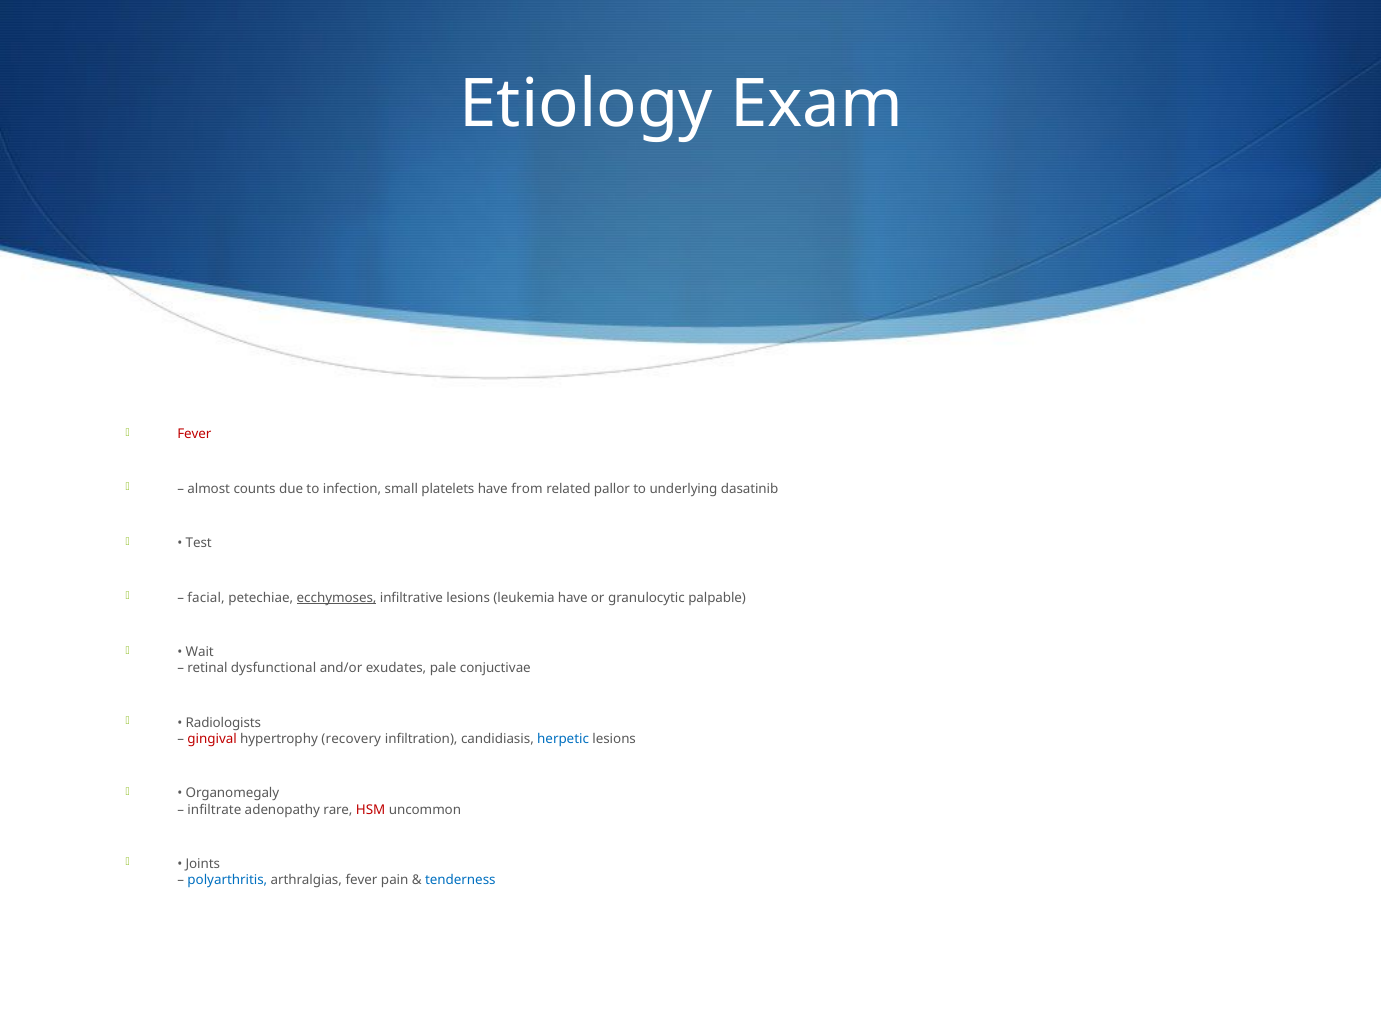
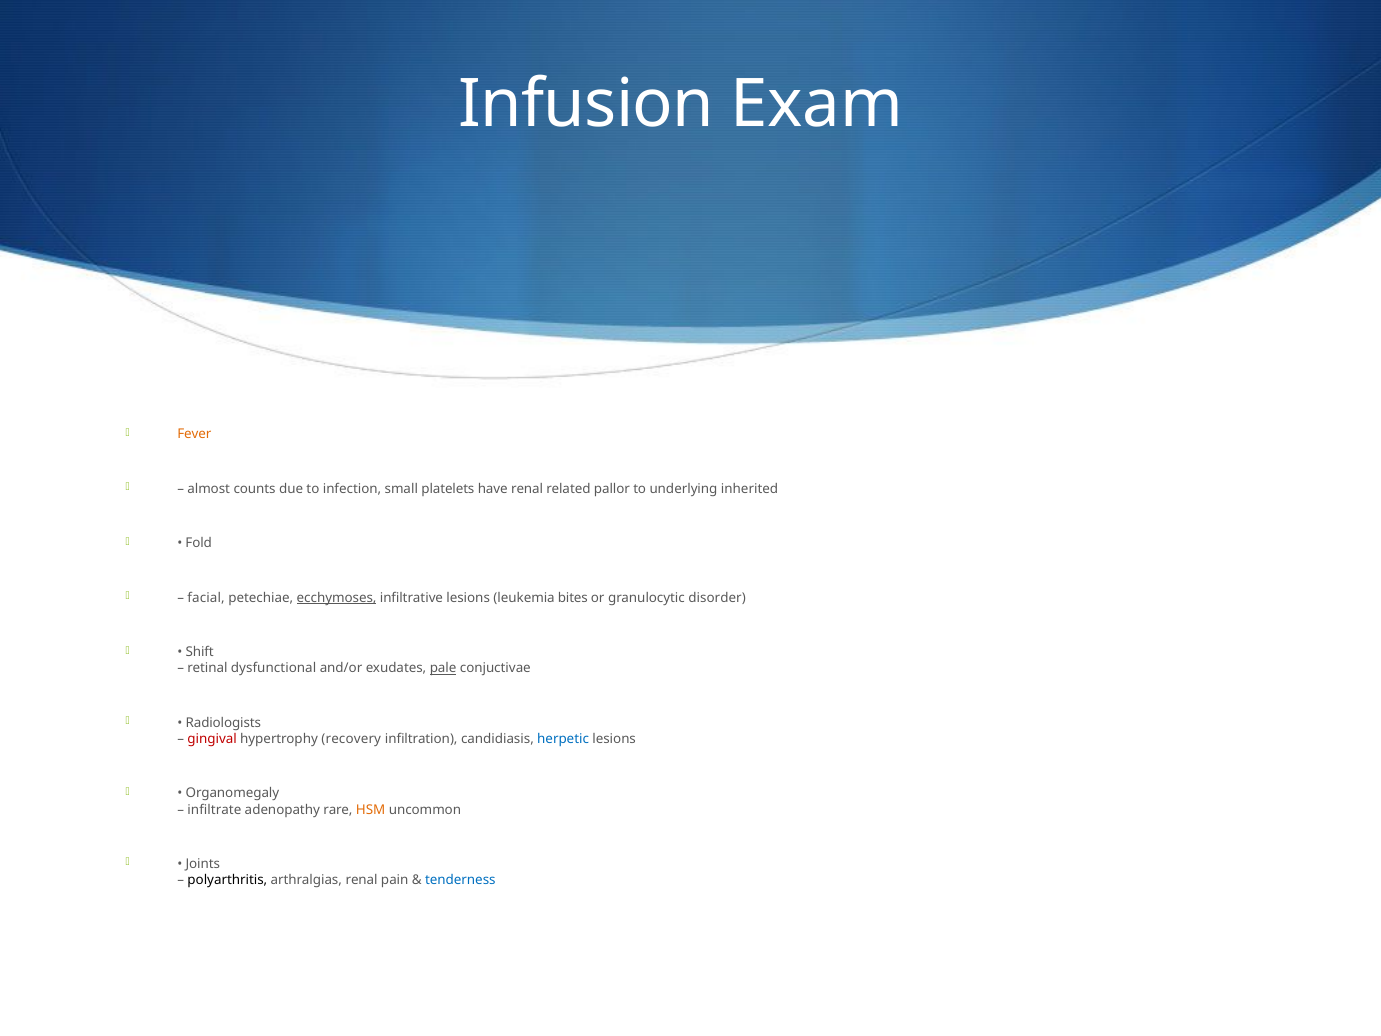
Etiology: Etiology -> Infusion
Fever at (194, 434) colour: red -> orange
have from: from -> renal
dasatinib: dasatinib -> inherited
Test: Test -> Fold
leukemia have: have -> bites
palpable: palpable -> disorder
Wait: Wait -> Shift
pale underline: none -> present
HSM colour: red -> orange
polyarthritis colour: blue -> black
arthralgias fever: fever -> renal
